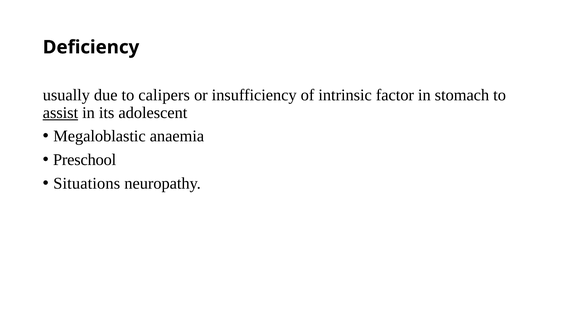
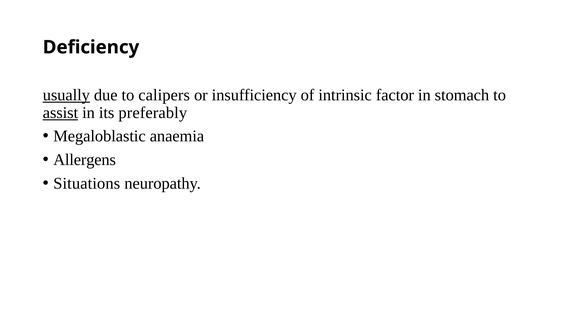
usually underline: none -> present
adolescent: adolescent -> preferably
Preschool: Preschool -> Allergens
